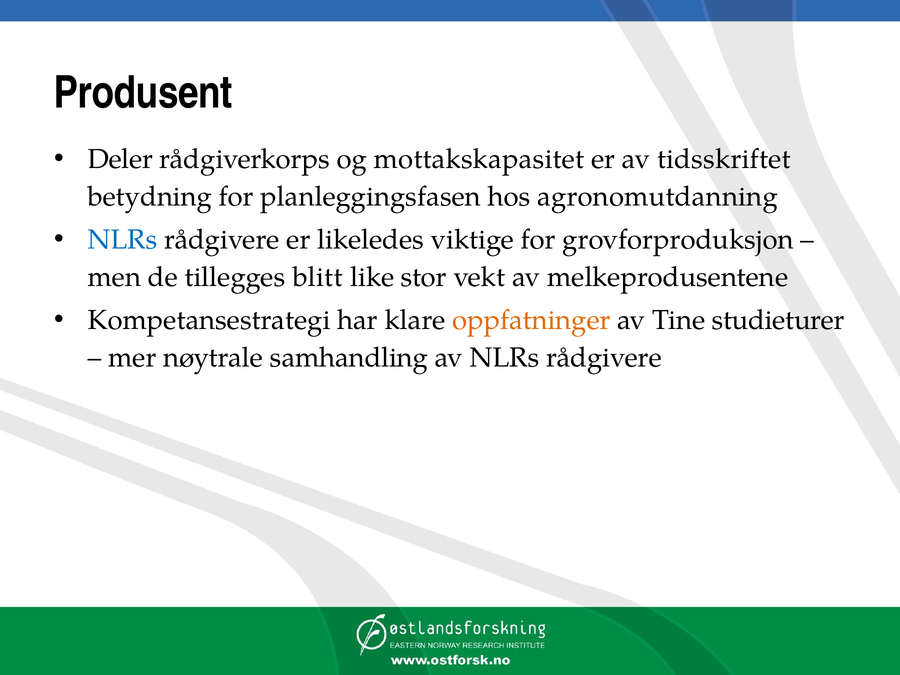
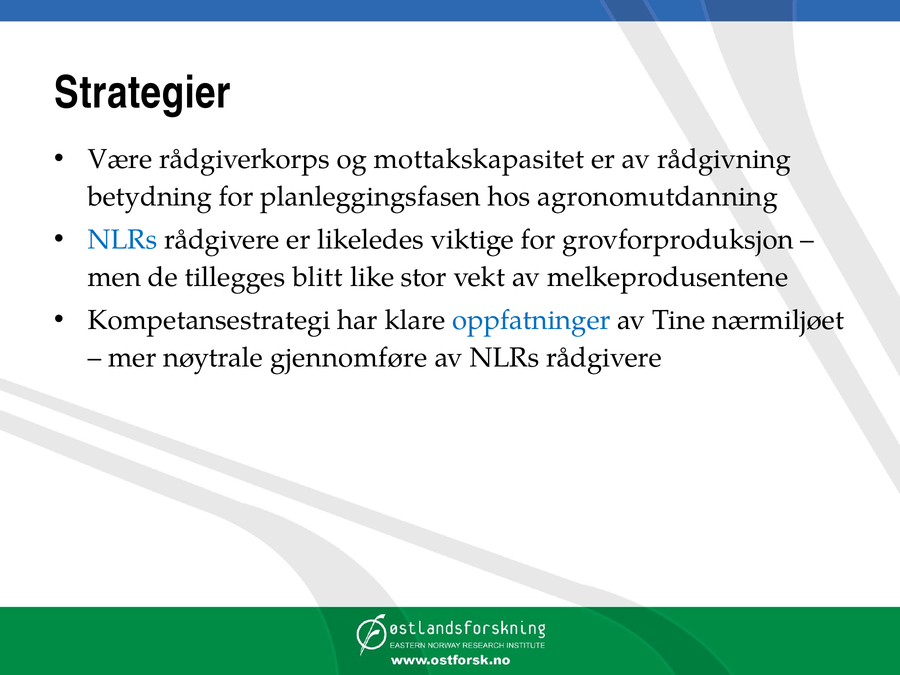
Produsent: Produsent -> Strategier
Deler: Deler -> Være
tidsskriftet: tidsskriftet -> rådgivning
oppfatninger colour: orange -> blue
studieturer: studieturer -> nærmiljøet
samhandling: samhandling -> gjennomføre
